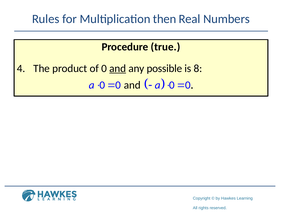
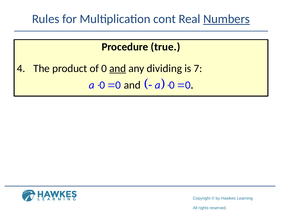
then: then -> cont
Numbers underline: none -> present
possible: possible -> dividing
8: 8 -> 7
